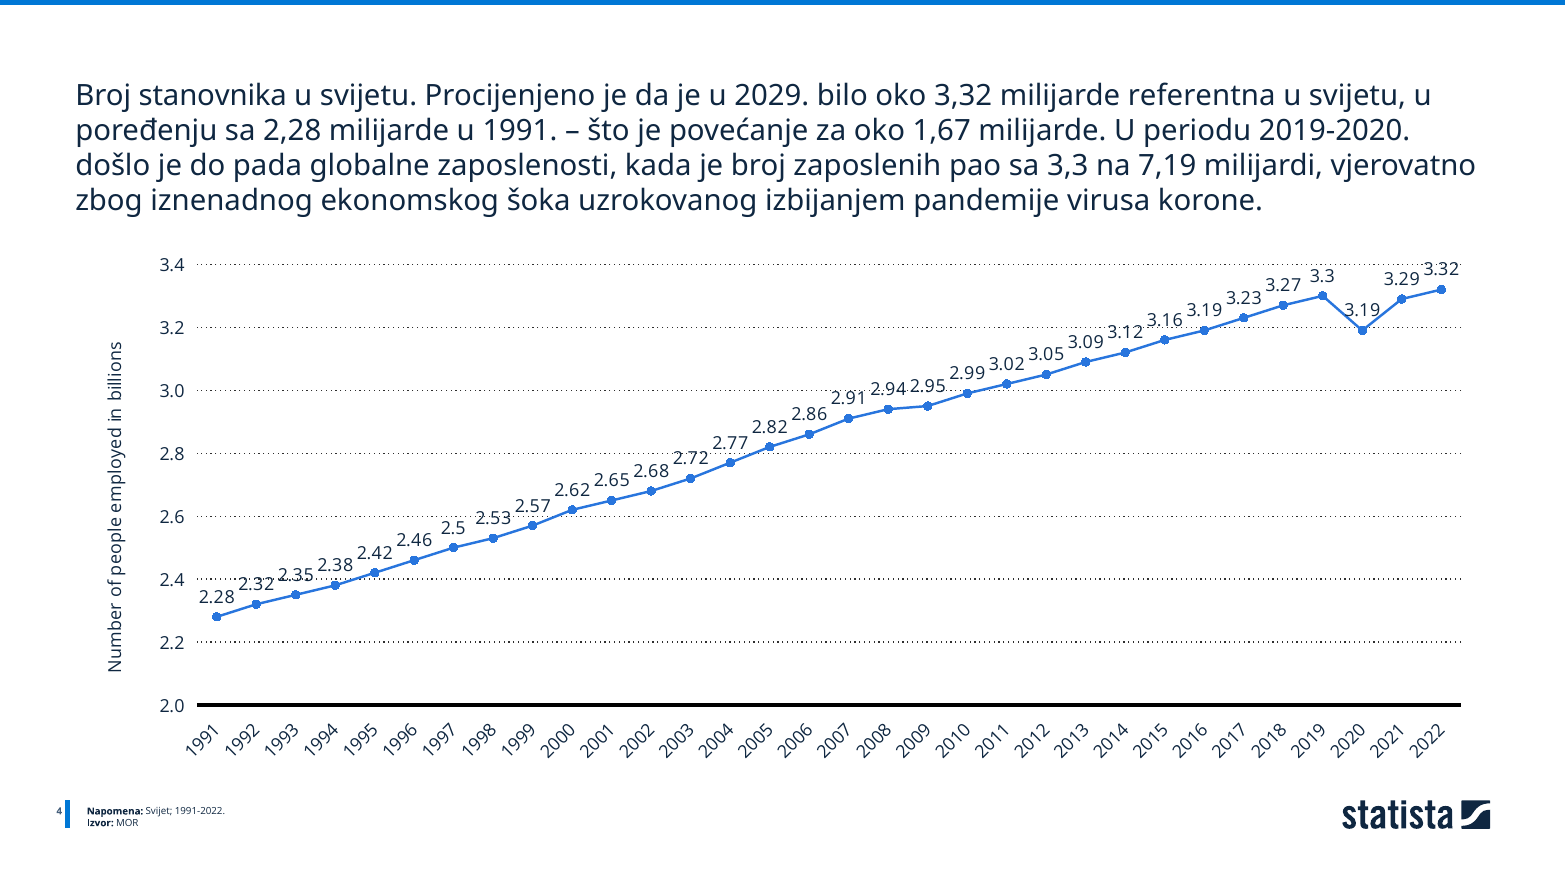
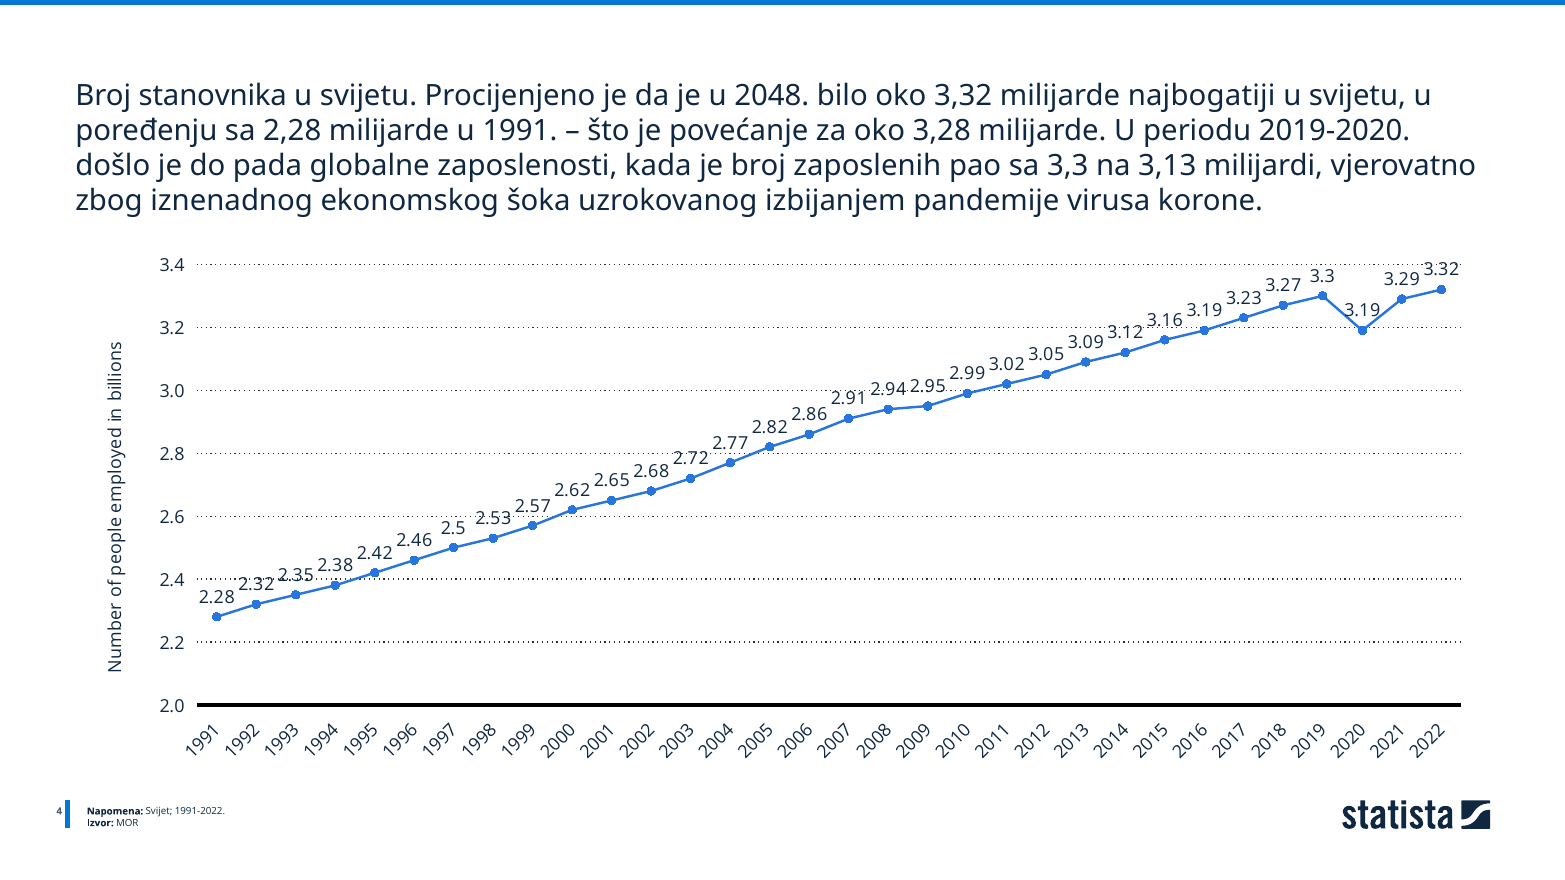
2029: 2029 -> 2048
referentna: referentna -> najbogatiji
1,67: 1,67 -> 3,28
7,19: 7,19 -> 3,13
